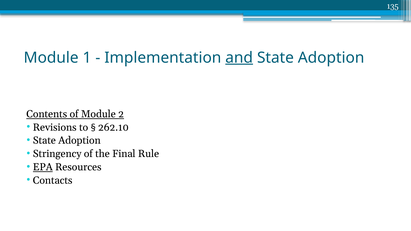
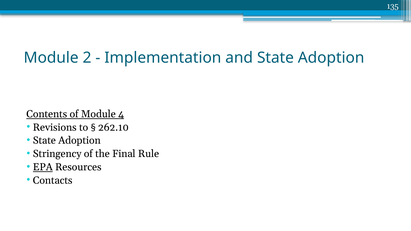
1: 1 -> 2
and underline: present -> none
2: 2 -> 4
